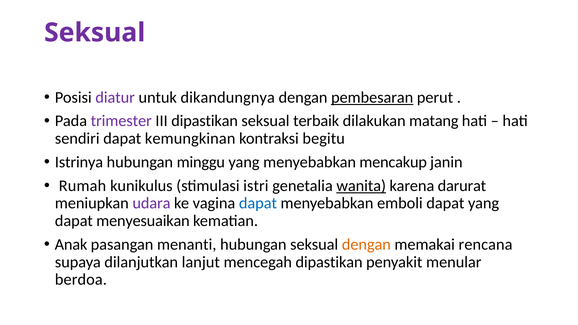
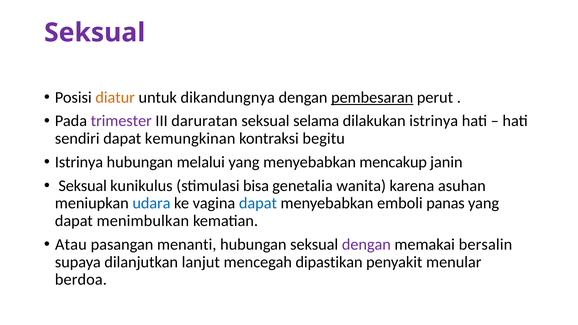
diatur colour: purple -> orange
III dipastikan: dipastikan -> daruratan
terbaik: terbaik -> selama
dilakukan matang: matang -> istrinya
minggu: minggu -> melalui
Rumah at (82, 186): Rumah -> Seksual
istri: istri -> bisa
wanita underline: present -> none
darurat: darurat -> asuhan
udara colour: purple -> blue
emboli dapat: dapat -> panas
menyesuaikan: menyesuaikan -> menimbulkan
Anak: Anak -> Atau
dengan at (366, 245) colour: orange -> purple
rencana: rencana -> bersalin
